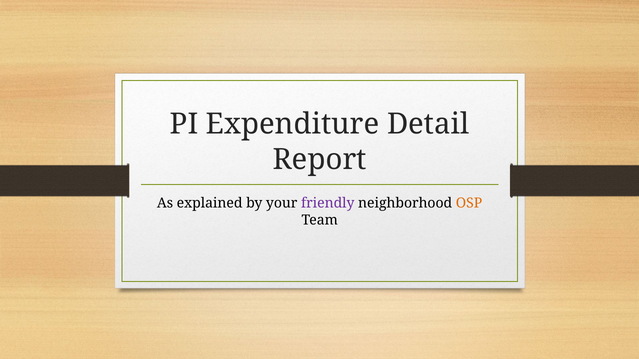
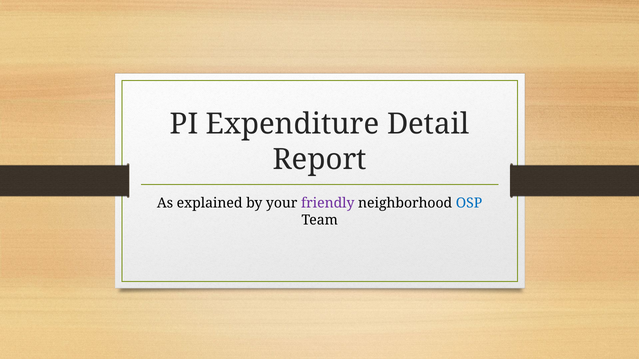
OSP colour: orange -> blue
